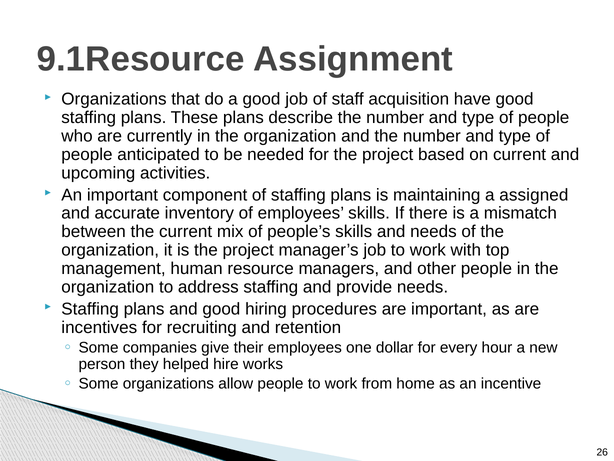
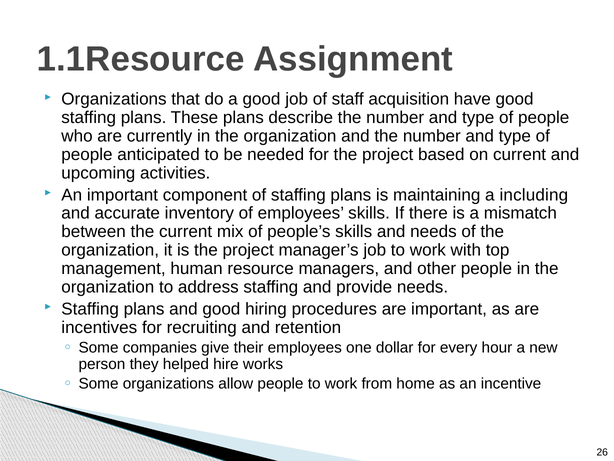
9.1Resource: 9.1Resource -> 1.1Resource
assigned: assigned -> including
